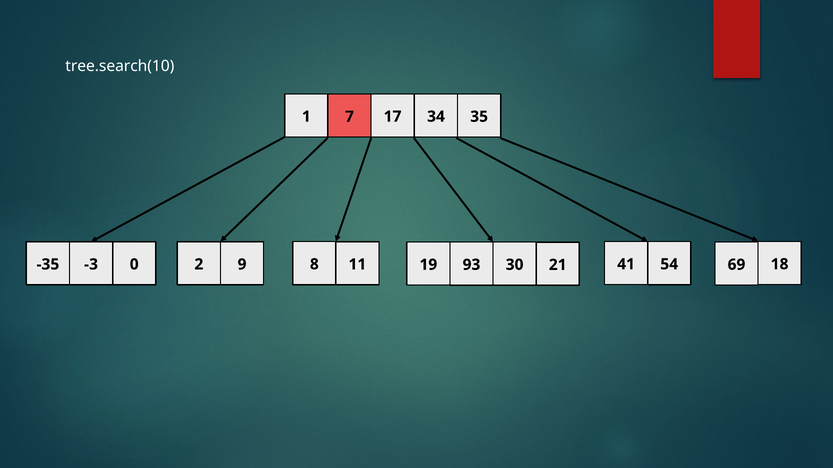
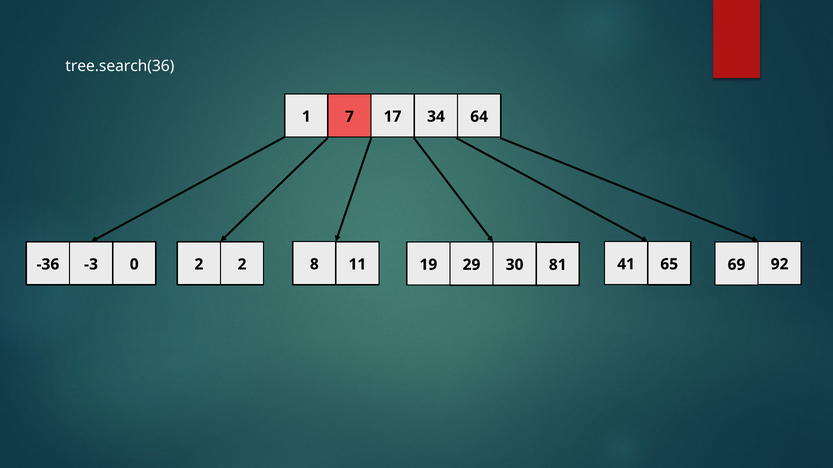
tree.search(10: tree.search(10 -> tree.search(36
35: 35 -> 64
93: 93 -> 29
18: 18 -> 92
-35: -35 -> -36
-3 9: 9 -> 2
21: 21 -> 81
54: 54 -> 65
